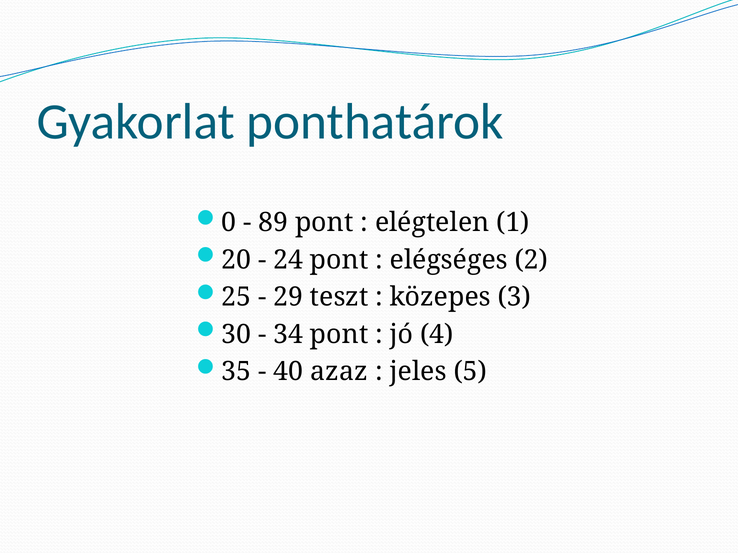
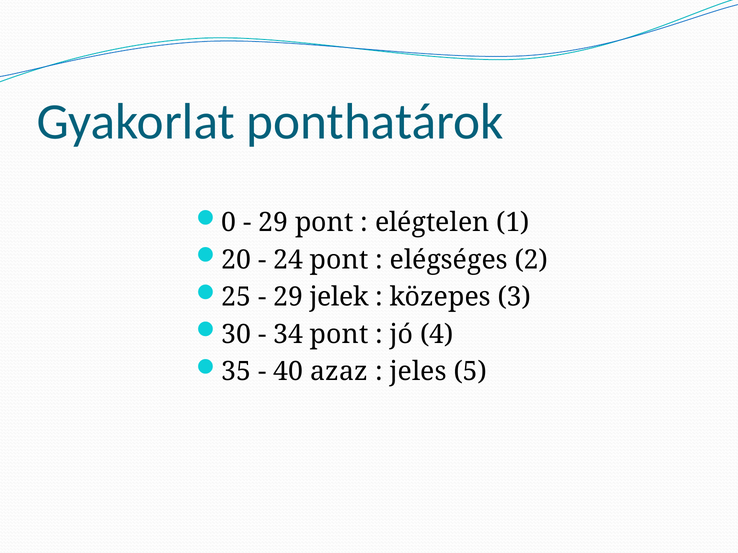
89 at (273, 223): 89 -> 29
teszt: teszt -> jelek
